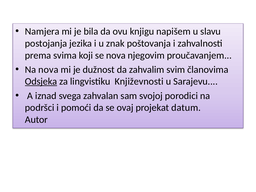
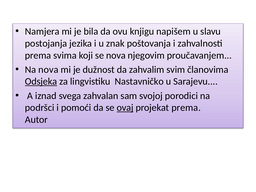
Književnosti: Književnosti -> Nastavničko
ovaj underline: none -> present
projekat datum: datum -> prema
